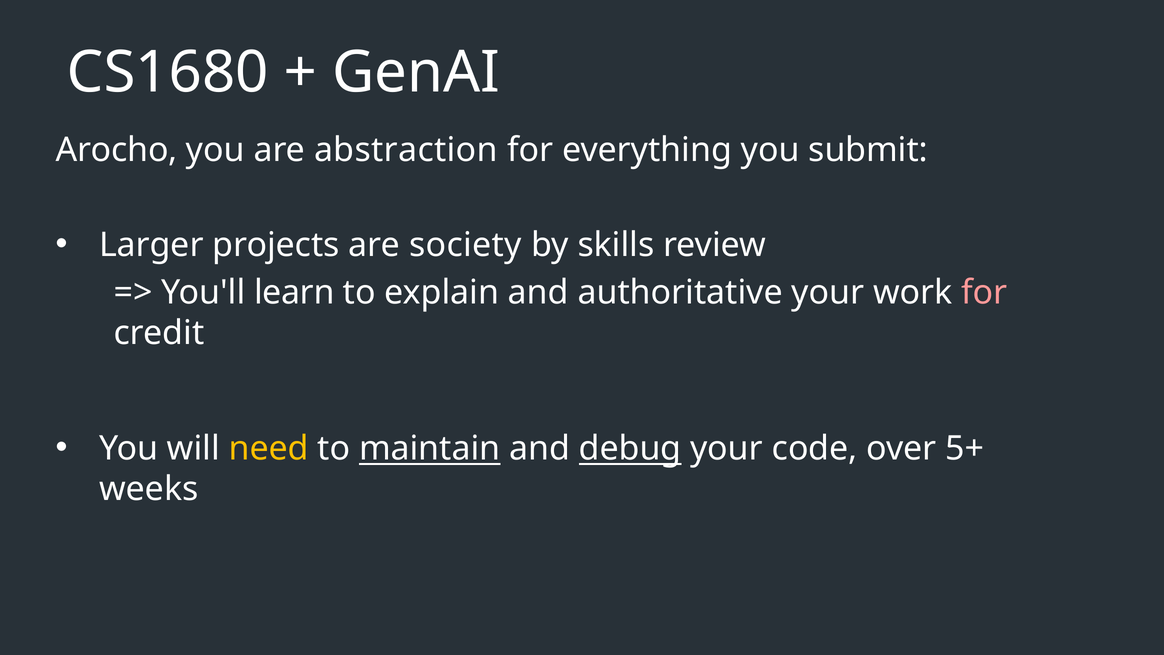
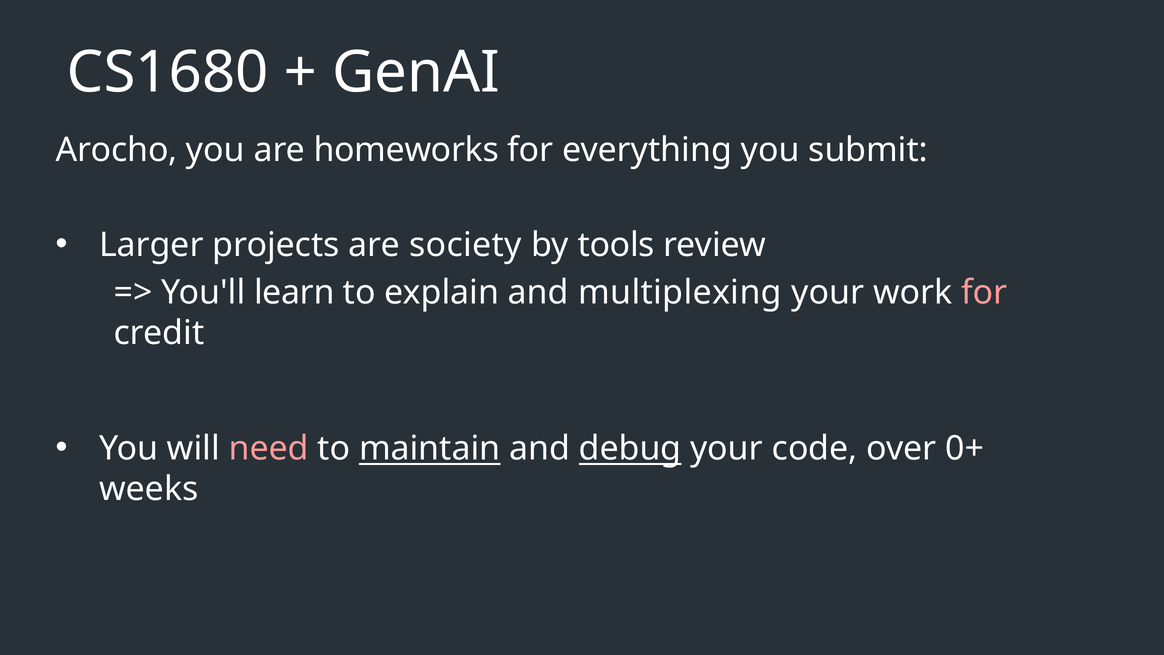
abstraction: abstraction -> homeworks
skills: skills -> tools
authoritative: authoritative -> multiplexing
need colour: yellow -> pink
5+: 5+ -> 0+
